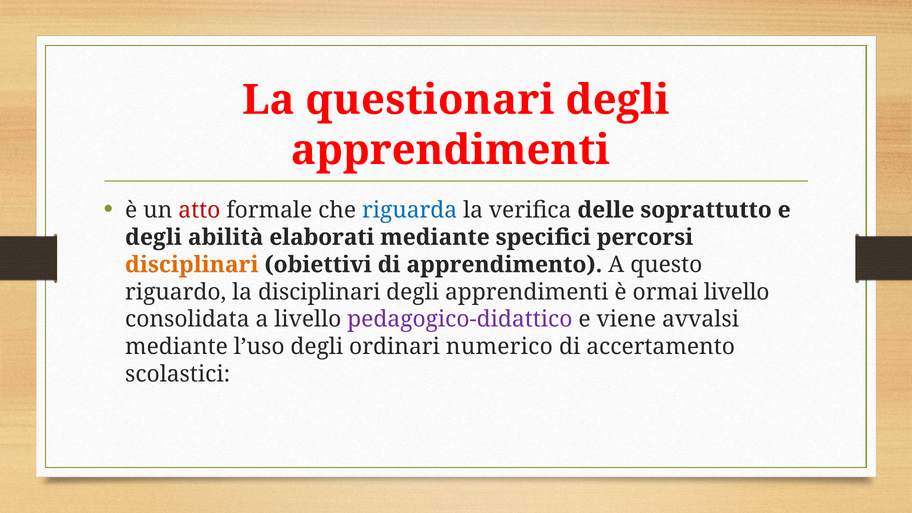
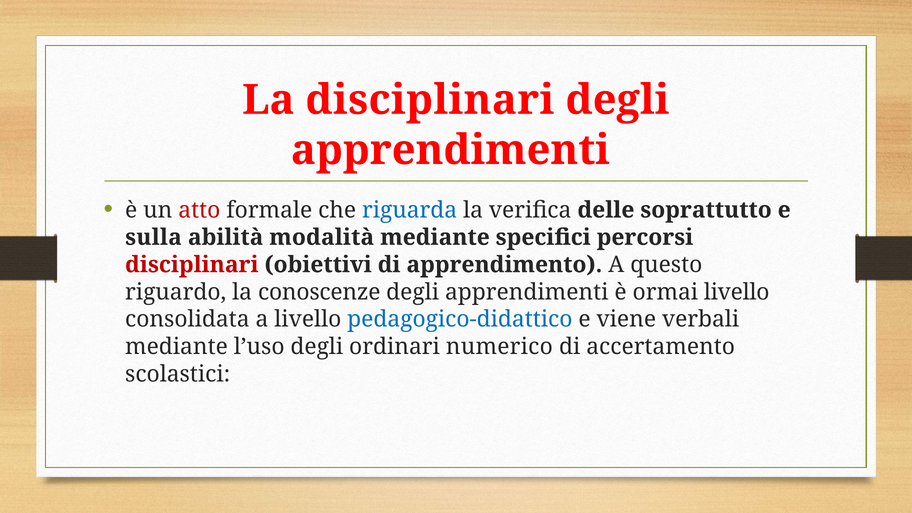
La questionari: questionari -> disciplinari
degli at (154, 237): degli -> sulla
elaborati: elaborati -> modalità
disciplinari at (192, 265) colour: orange -> red
la disciplinari: disciplinari -> conoscenze
pedagogico-didattico colour: purple -> blue
avvalsi: avvalsi -> verbali
